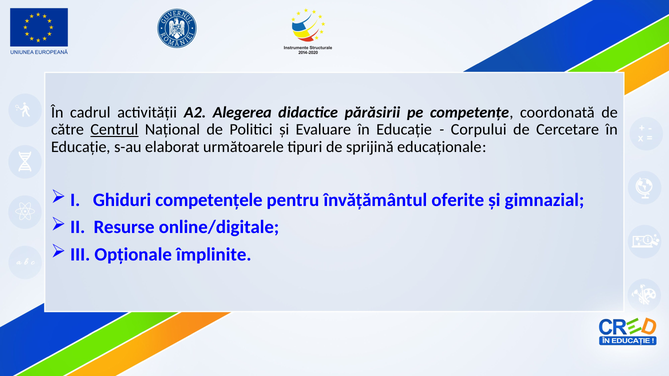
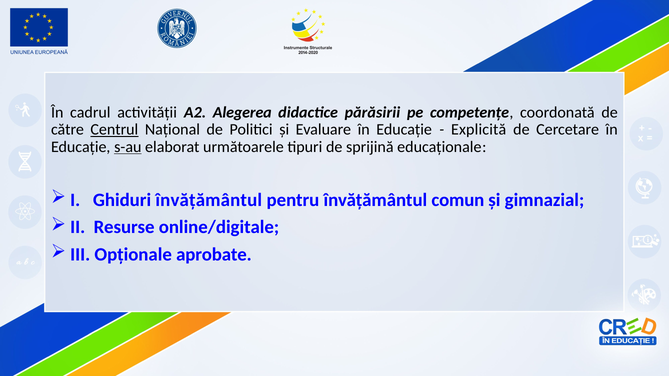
Corpului: Corpului -> Explicită
s-au underline: none -> present
Ghiduri competențele: competențele -> învățământul
oferite: oferite -> comun
împlinite: împlinite -> aprobate
